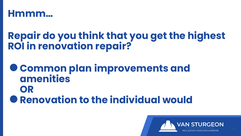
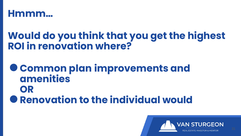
Repair at (24, 36): Repair -> Would
renovation repair: repair -> where
